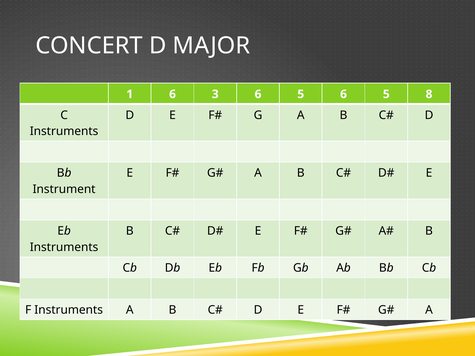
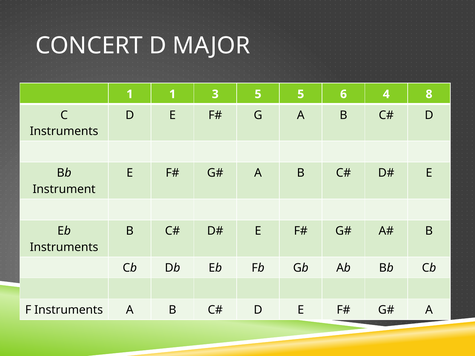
1 6: 6 -> 1
3 6: 6 -> 5
5 6 5: 5 -> 4
